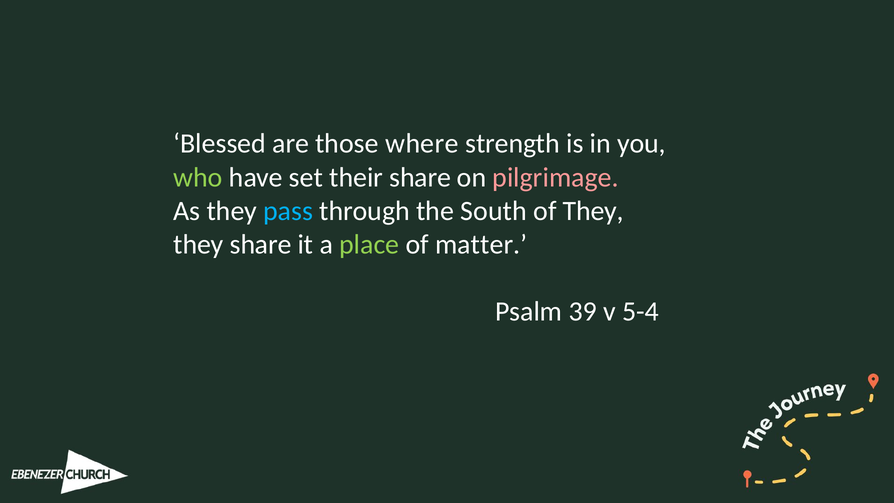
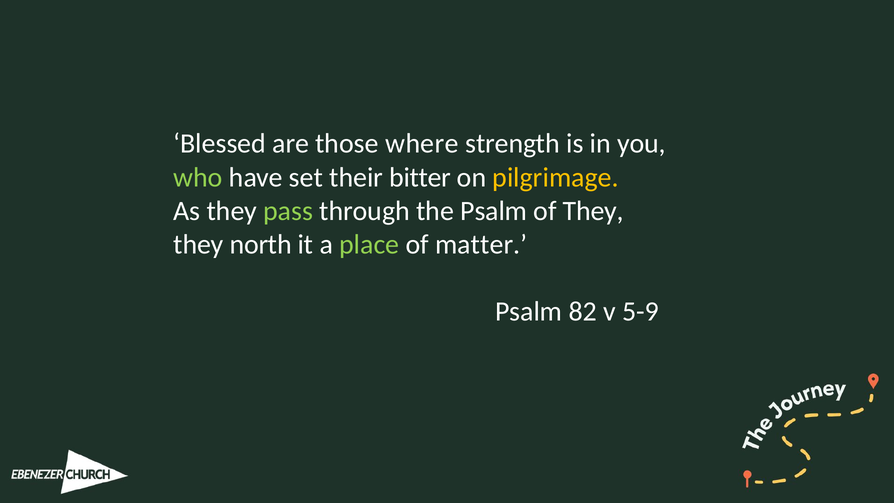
their share: share -> bitter
pilgrimage colour: pink -> yellow
pass colour: light blue -> light green
the South: South -> Psalm
they share: share -> north
39: 39 -> 82
5-4: 5-4 -> 5-9
